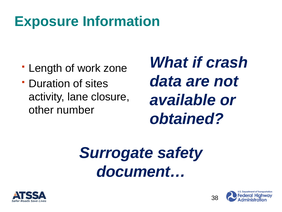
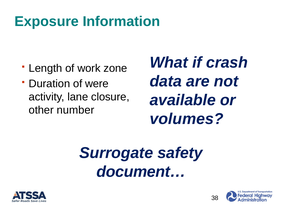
sites: sites -> were
obtained: obtained -> volumes
